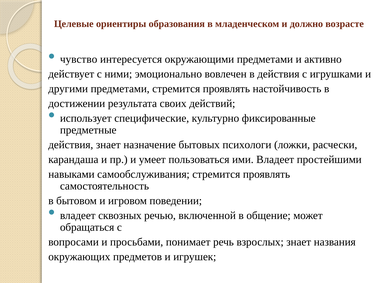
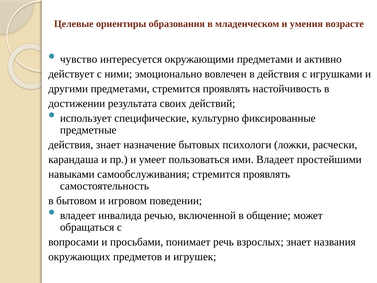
должно: должно -> умения
сквозных: сквозных -> инвалида
